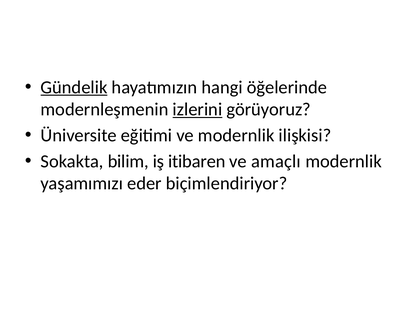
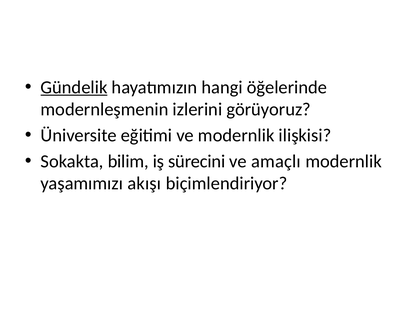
izlerini underline: present -> none
itibaren: itibaren -> sürecini
eder: eder -> akışı
